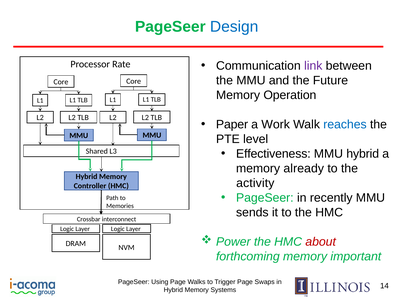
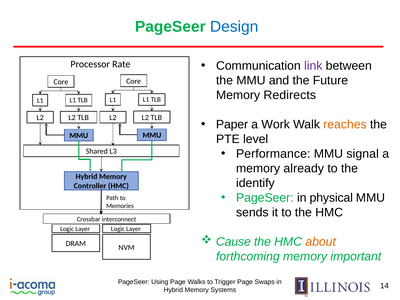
Operation: Operation -> Redirects
reaches colour: blue -> orange
Effectiveness: Effectiveness -> Performance
MMU hybrid: hybrid -> signal
activity: activity -> identify
recently: recently -> physical
Power: Power -> Cause
about colour: red -> orange
